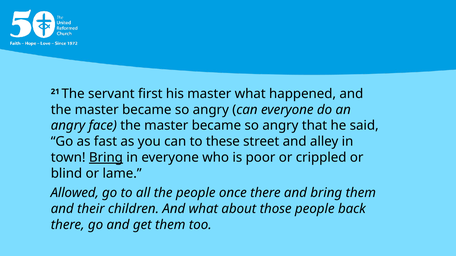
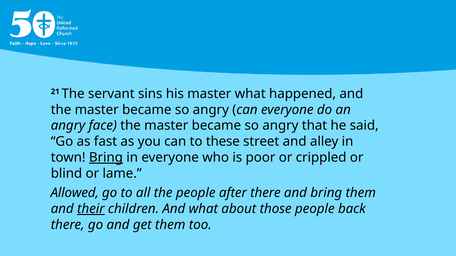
first: first -> sins
once: once -> after
their underline: none -> present
